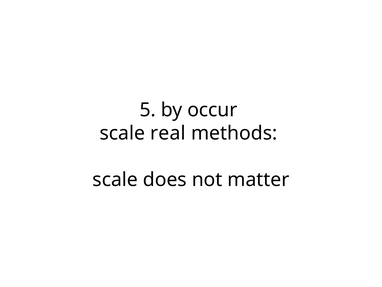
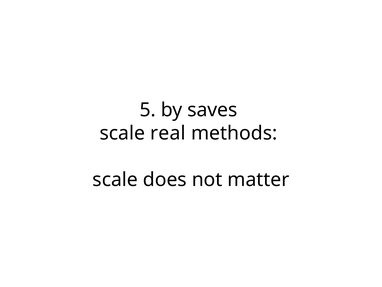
occur: occur -> saves
